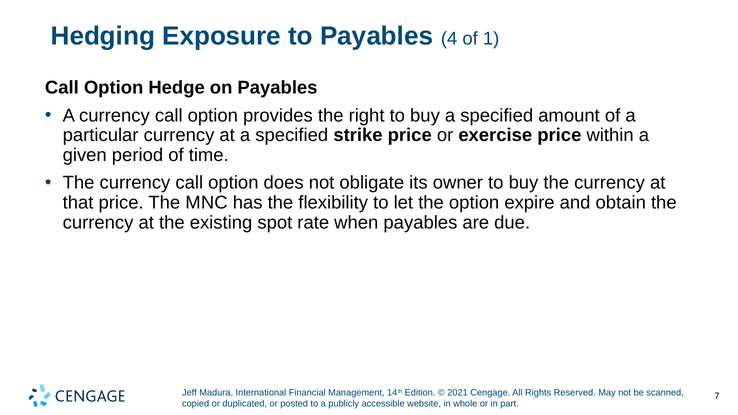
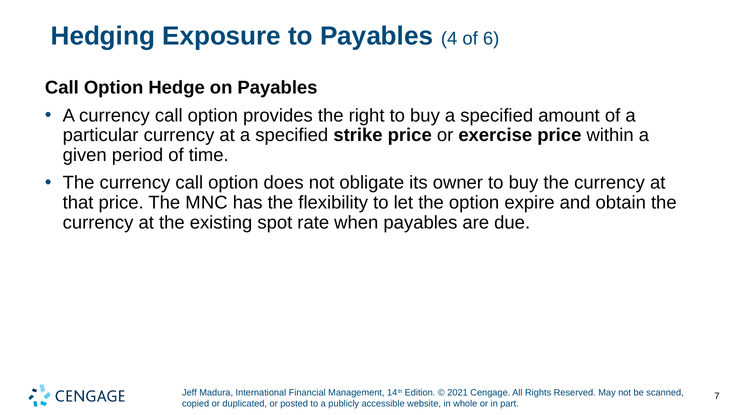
1: 1 -> 6
